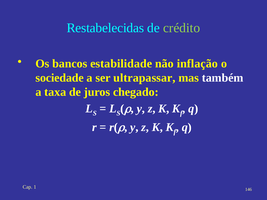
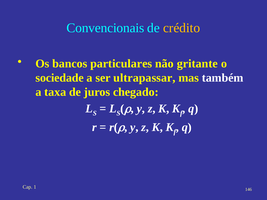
Restabelecidas: Restabelecidas -> Convencionais
crédito colour: light green -> yellow
estabilidade: estabilidade -> particulares
inflação: inflação -> gritante
